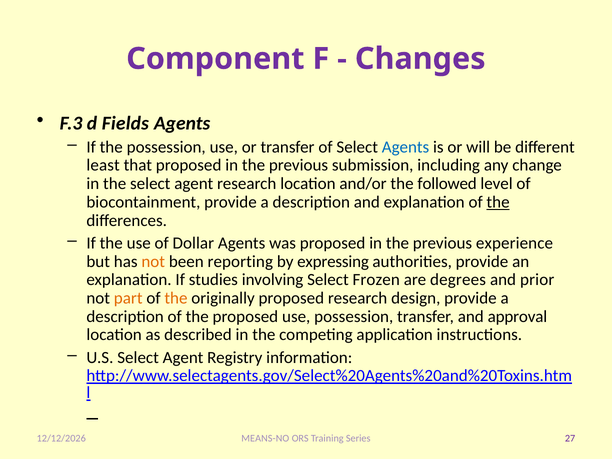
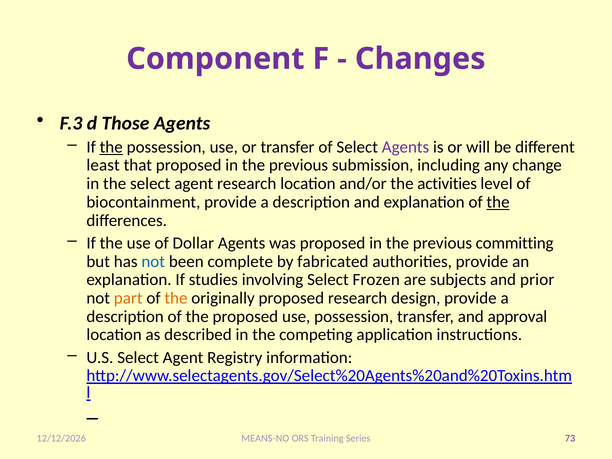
Fields: Fields -> Those
the at (111, 147) underline: none -> present
Agents at (406, 147) colour: blue -> purple
followed: followed -> activities
experience: experience -> committing
not at (153, 261) colour: orange -> blue
reporting: reporting -> complete
expressing: expressing -> fabricated
degrees: degrees -> subjects
27: 27 -> 73
